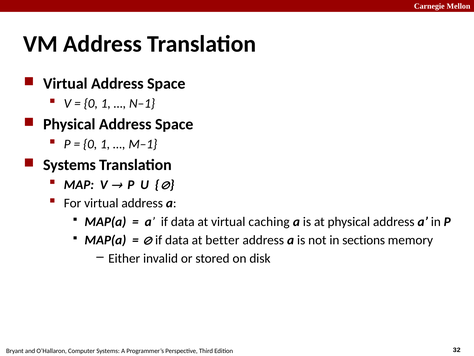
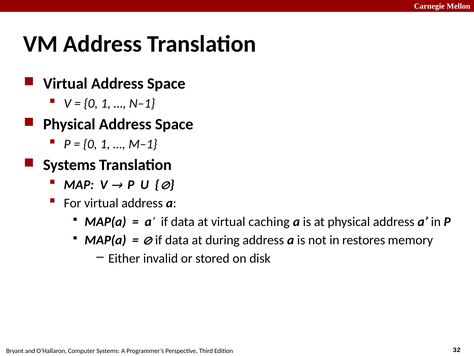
better: better -> during
sections: sections -> restores
